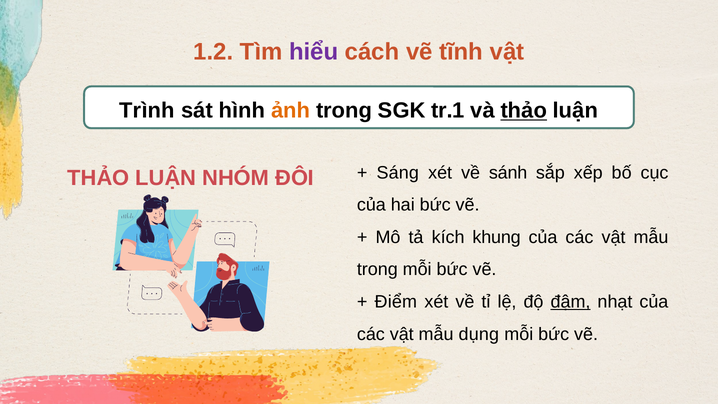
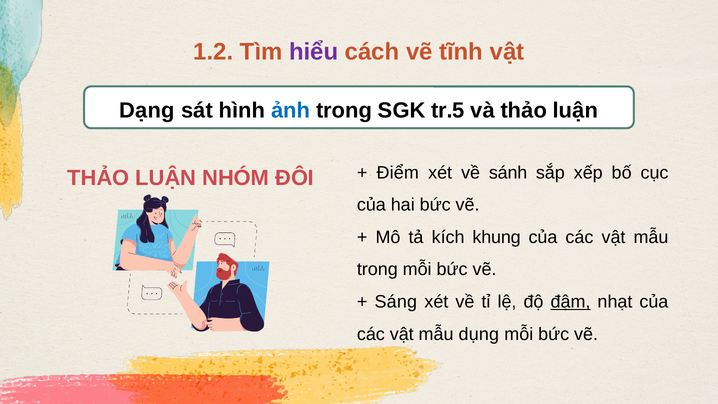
Trình: Trình -> Dạng
ảnh colour: orange -> blue
tr.1: tr.1 -> tr.5
thảo at (524, 110) underline: present -> none
Sáng: Sáng -> Điểm
Điểm: Điểm -> Sáng
